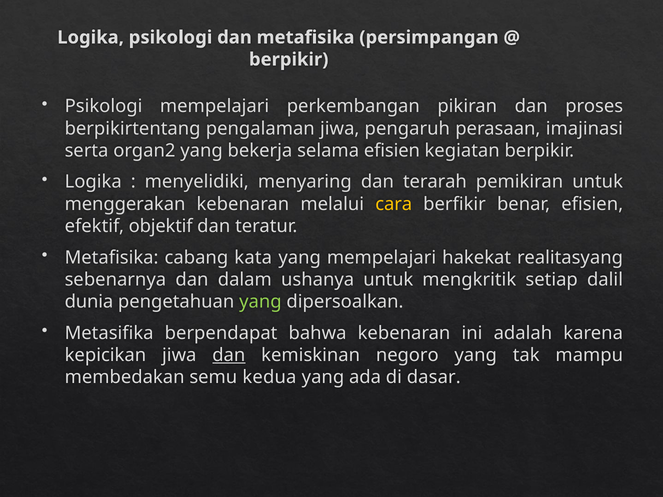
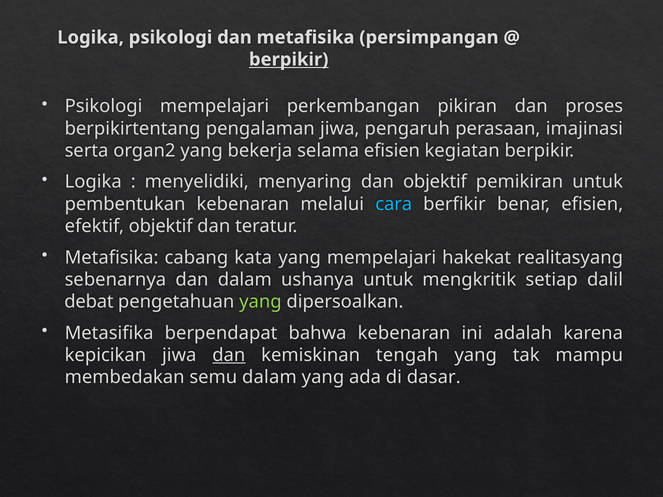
berpikir at (289, 60) underline: none -> present
dan terarah: terarah -> objektif
menggerakan: menggerakan -> pembentukan
cara colour: yellow -> light blue
dunia: dunia -> debat
negoro: negoro -> tengah
semu kedua: kedua -> dalam
